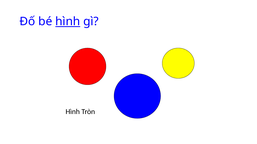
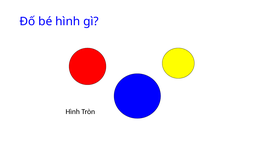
hình at (68, 22) underline: present -> none
